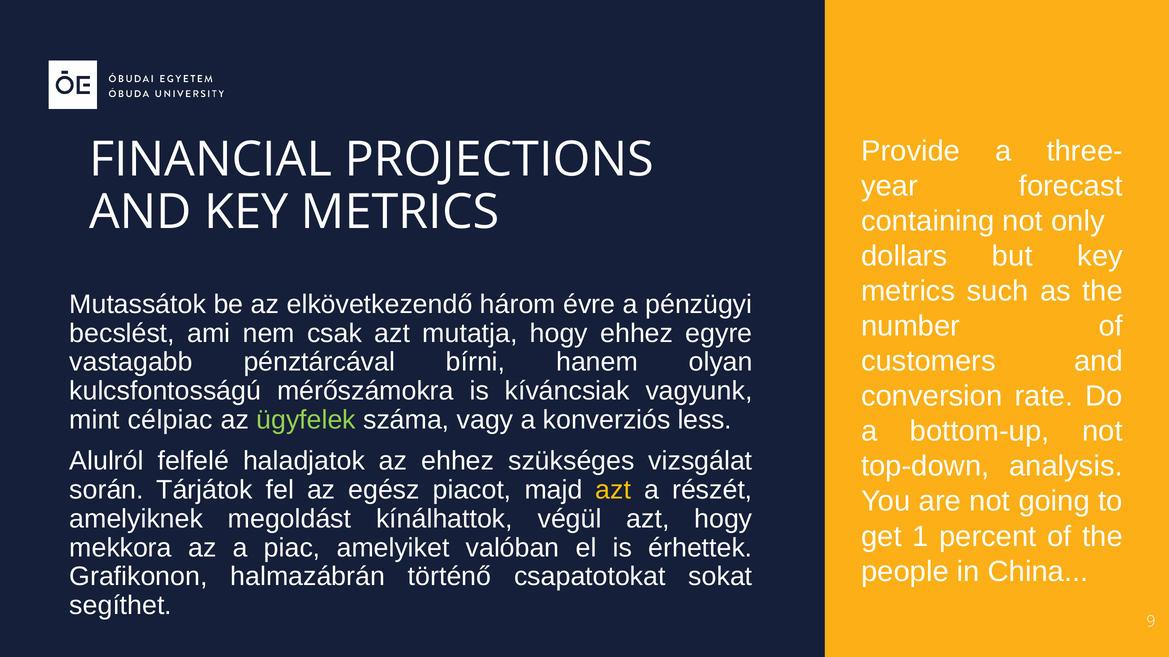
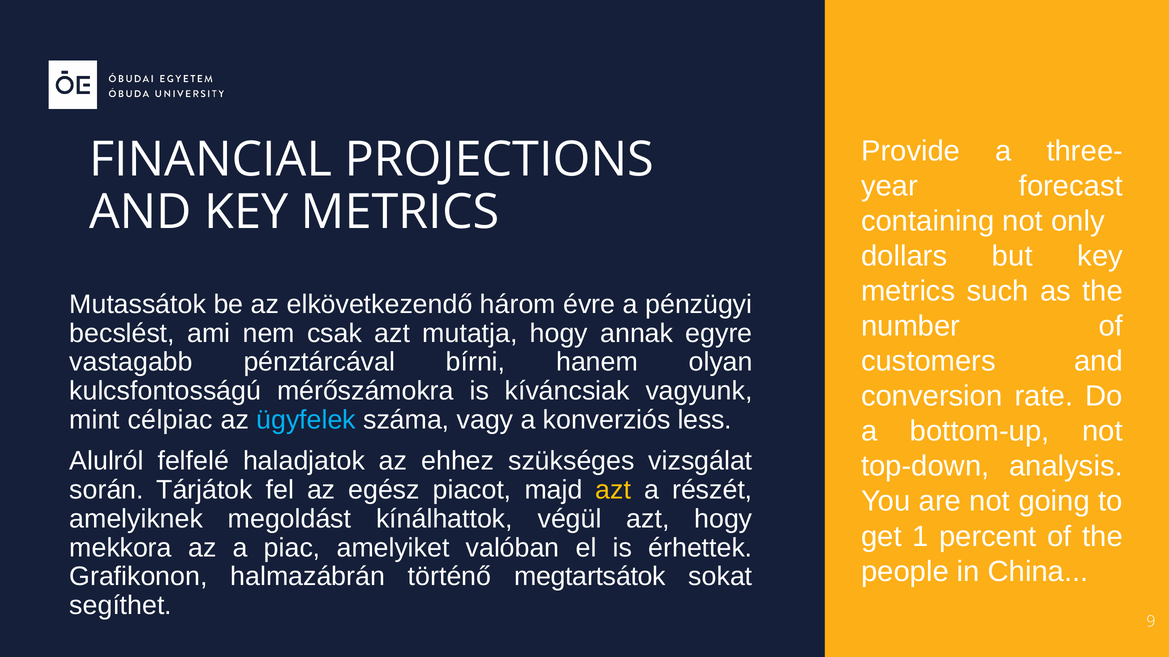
hogy ehhez: ehhez -> annak
ügyfelek colour: light green -> light blue
csapatotokat: csapatotokat -> megtartsátok
